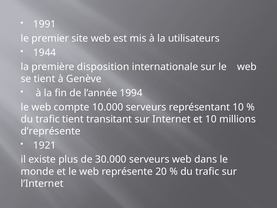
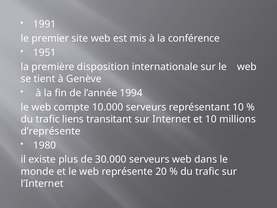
utilisateurs: utilisateurs -> conférence
1944: 1944 -> 1951
trafic tient: tient -> liens
1921: 1921 -> 1980
